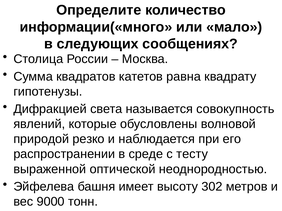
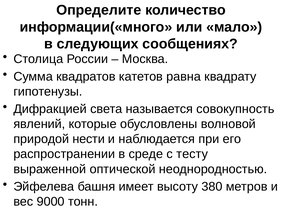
резко: резко -> нести
302: 302 -> 380
